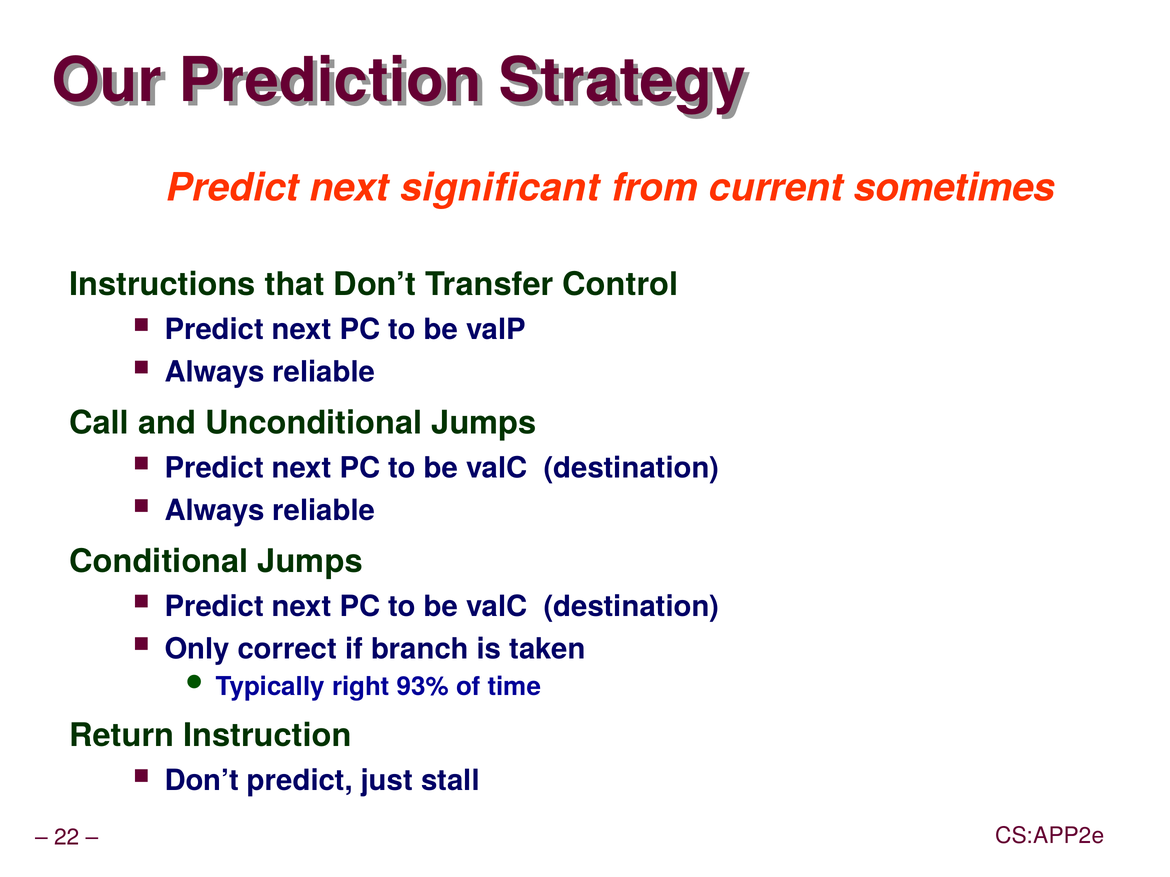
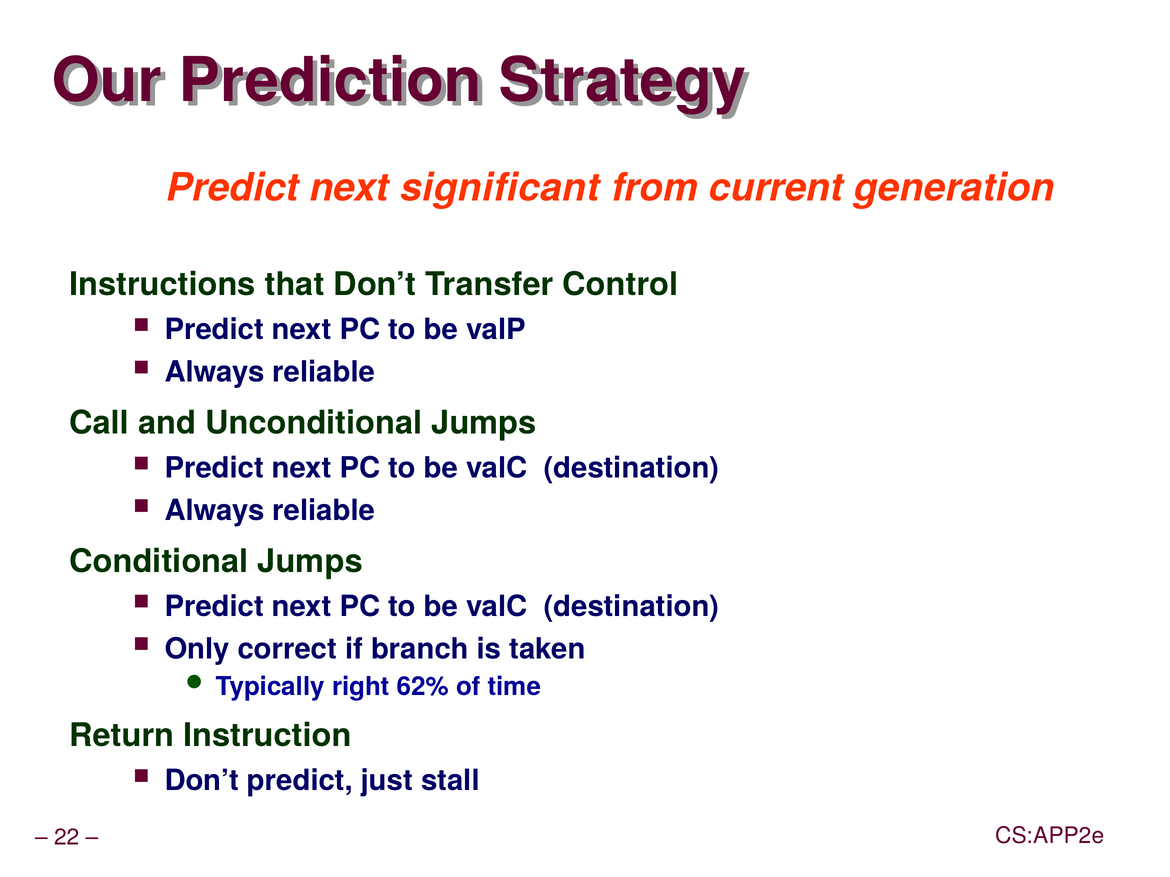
sometimes: sometimes -> generation
93%: 93% -> 62%
